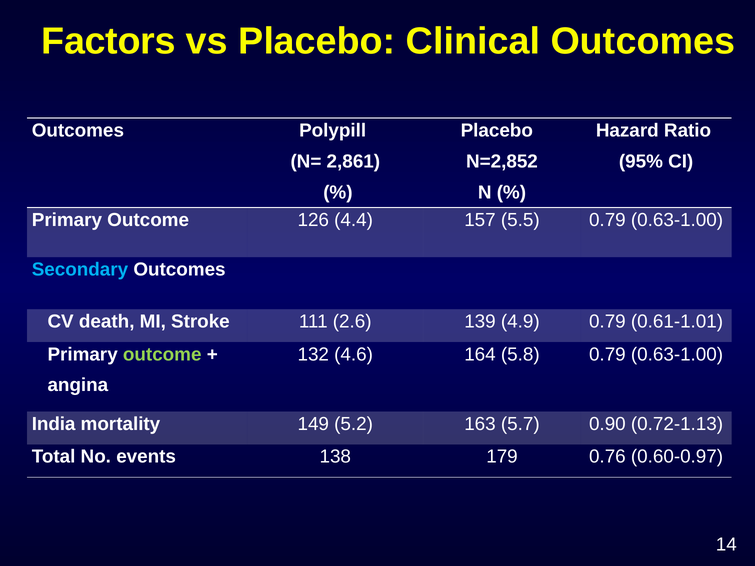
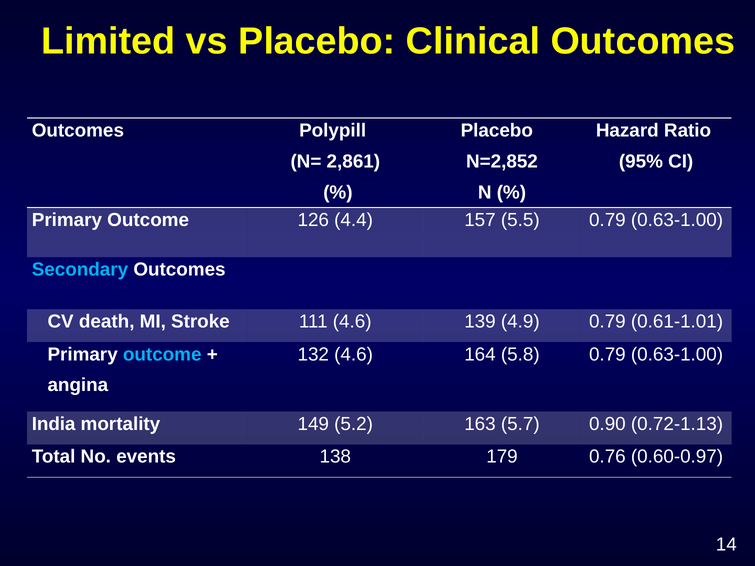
Factors: Factors -> Limited
111 2.6: 2.6 -> 4.6
outcome at (162, 354) colour: light green -> light blue
